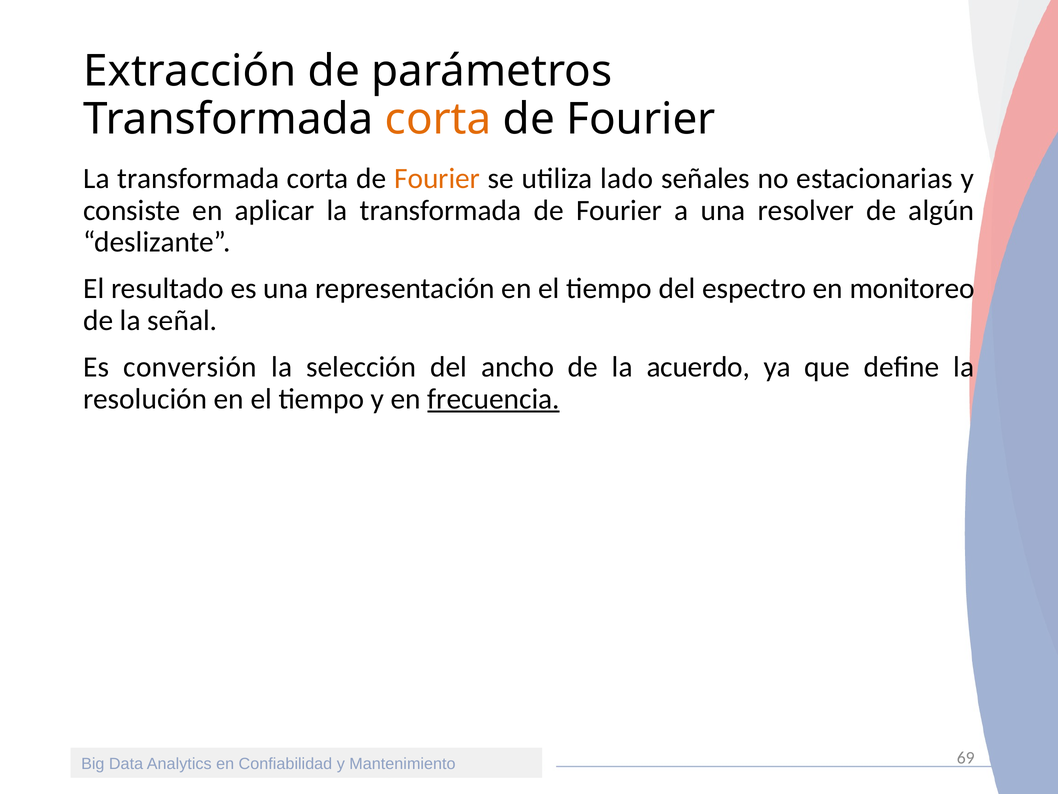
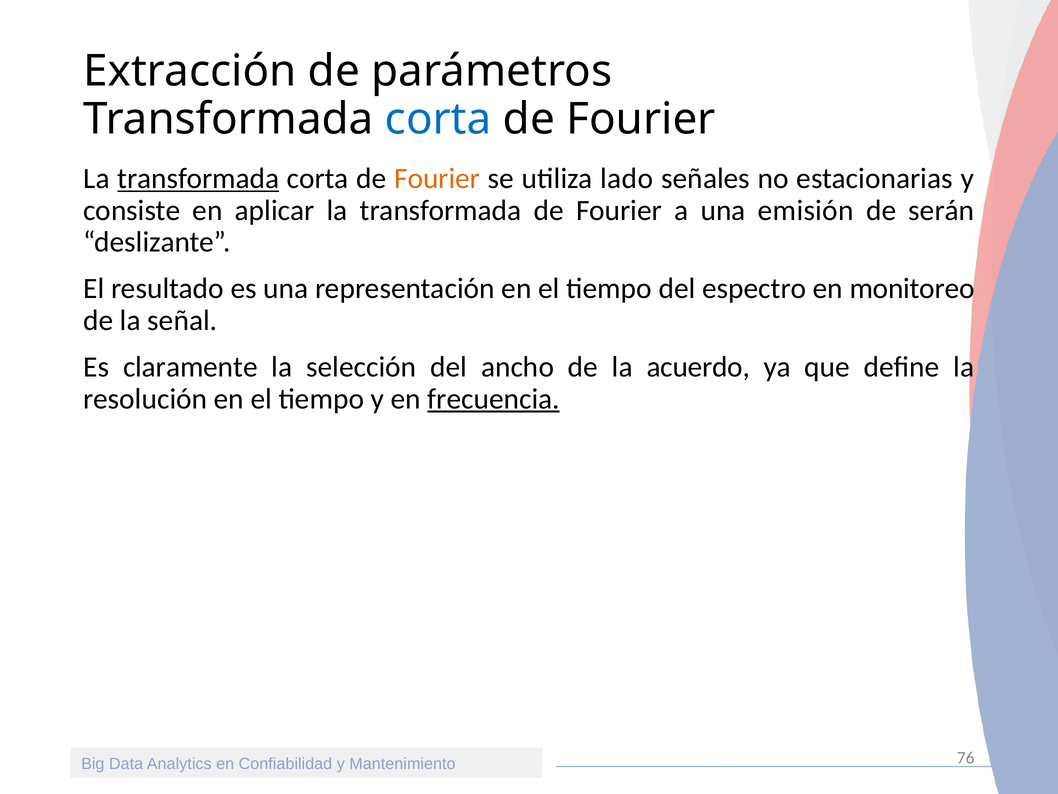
corta at (438, 119) colour: orange -> blue
transformada at (198, 178) underline: none -> present
resolver: resolver -> emisión
algún: algún -> serán
conversión: conversión -> claramente
69: 69 -> 76
